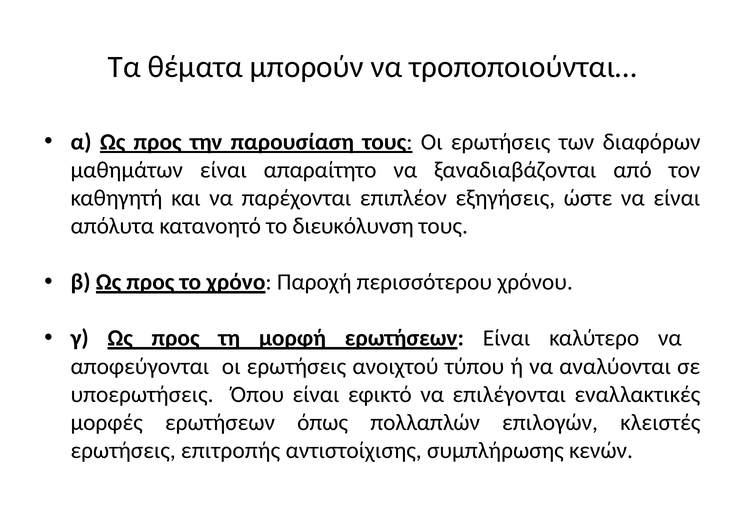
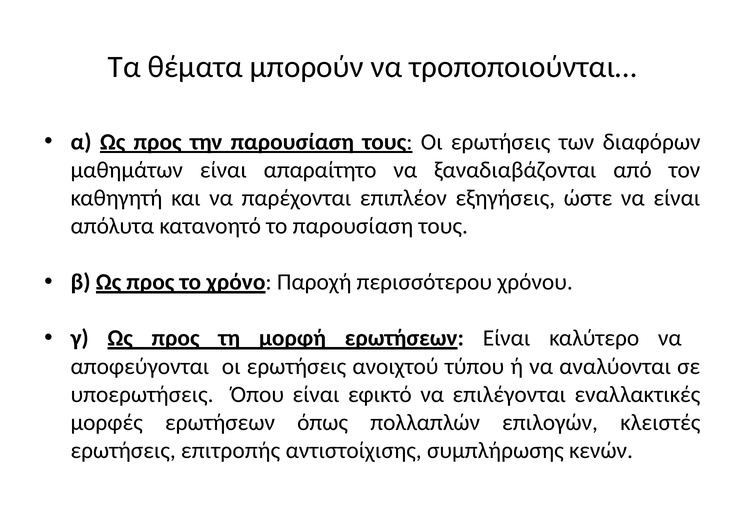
το διευκόλυνση: διευκόλυνση -> παρουσίαση
